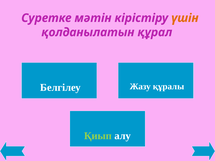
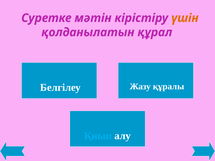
Қиып colour: light green -> light blue
